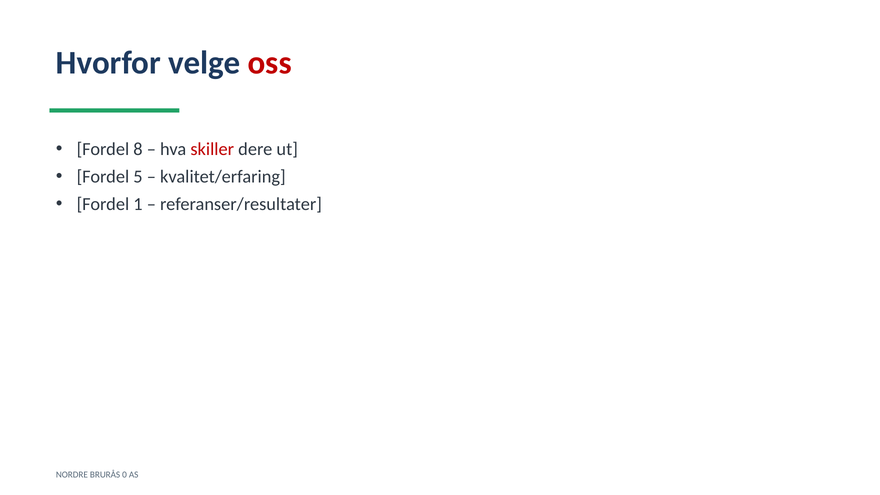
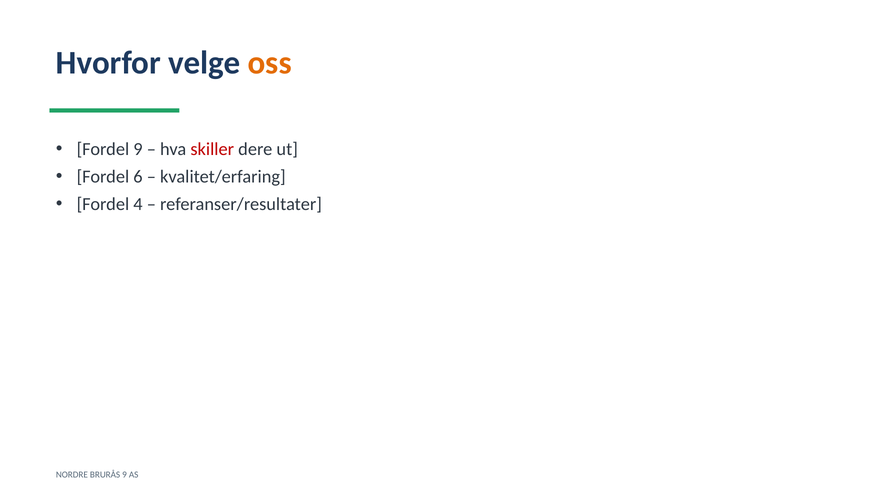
oss colour: red -> orange
Fordel 8: 8 -> 9
5: 5 -> 6
1: 1 -> 4
BRURÅS 0: 0 -> 9
